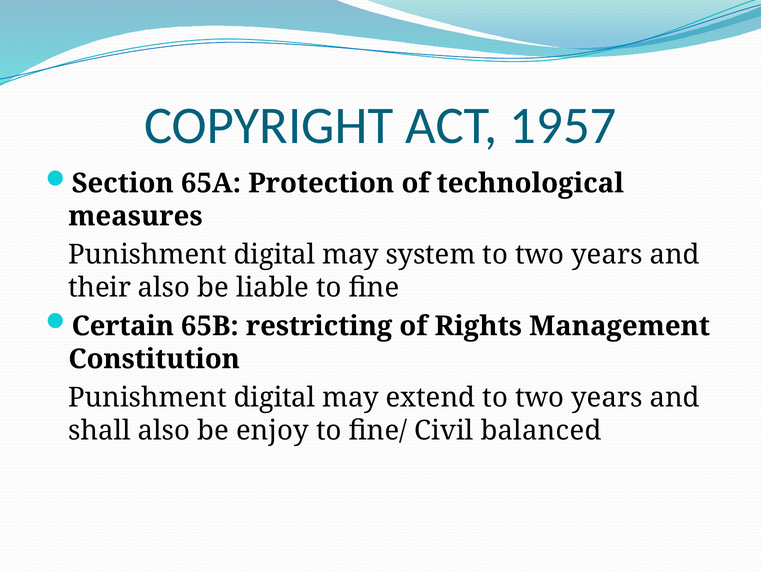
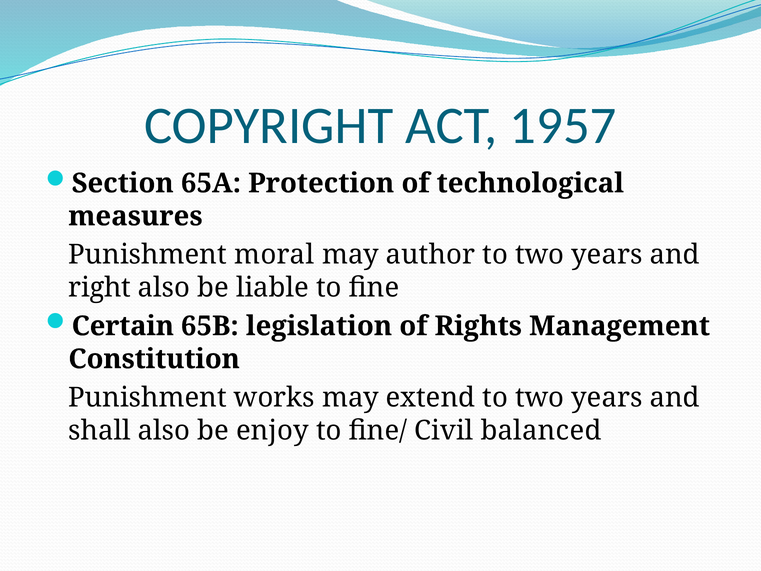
digital at (275, 255): digital -> moral
system: system -> author
their: their -> right
restricting: restricting -> legislation
digital at (275, 397): digital -> works
